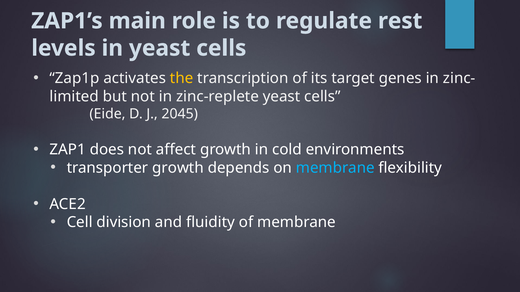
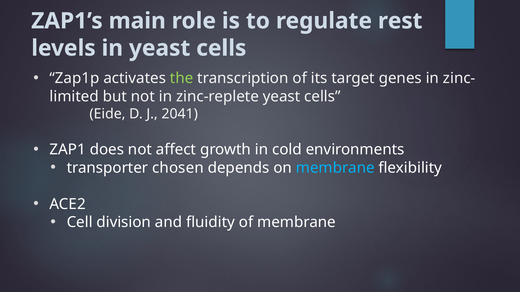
the colour: yellow -> light green
2045: 2045 -> 2041
transporter growth: growth -> chosen
